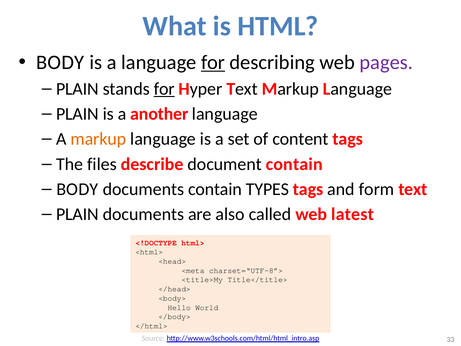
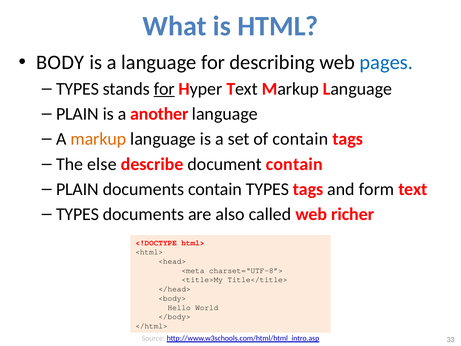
for at (213, 62) underline: present -> none
pages colour: purple -> blue
PLAIN at (77, 89): PLAIN -> TYPES
of content: content -> contain
files: files -> else
BODY at (77, 189): BODY -> PLAIN
PLAIN at (77, 214): PLAIN -> TYPES
latest: latest -> richer
